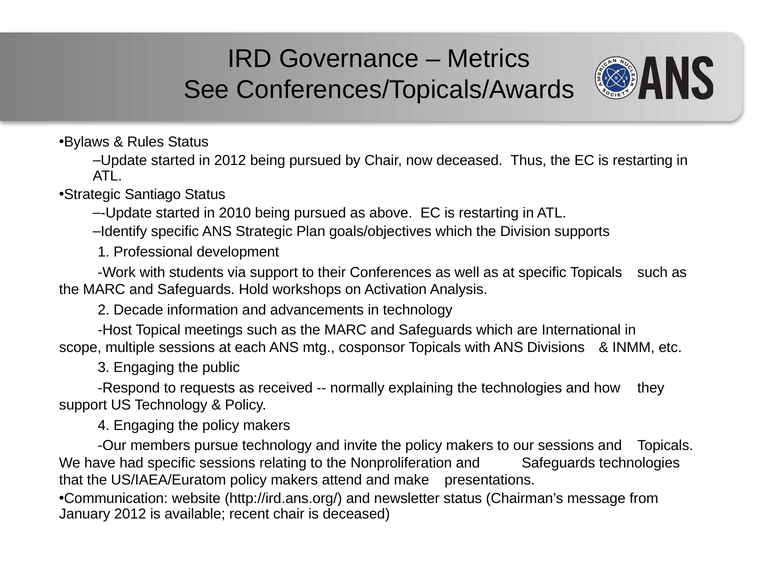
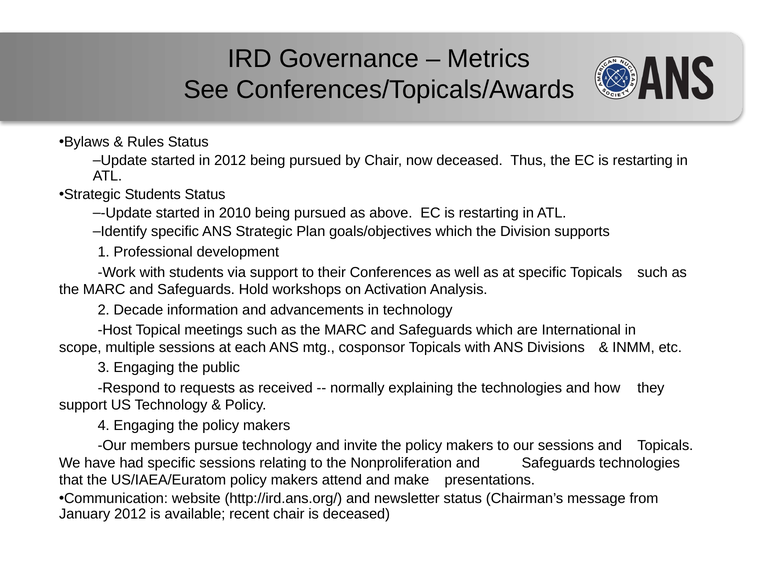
Strategic Santiago: Santiago -> Students
